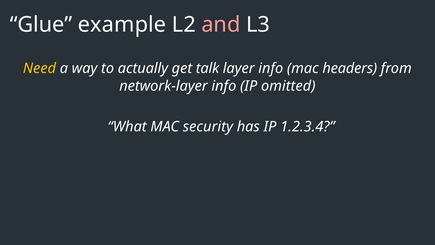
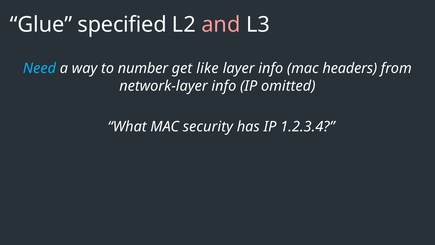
example: example -> specified
Need colour: yellow -> light blue
actually: actually -> number
talk: talk -> like
